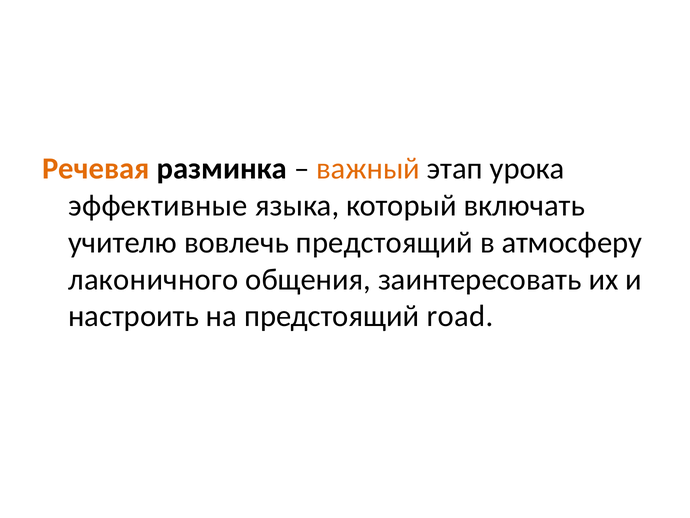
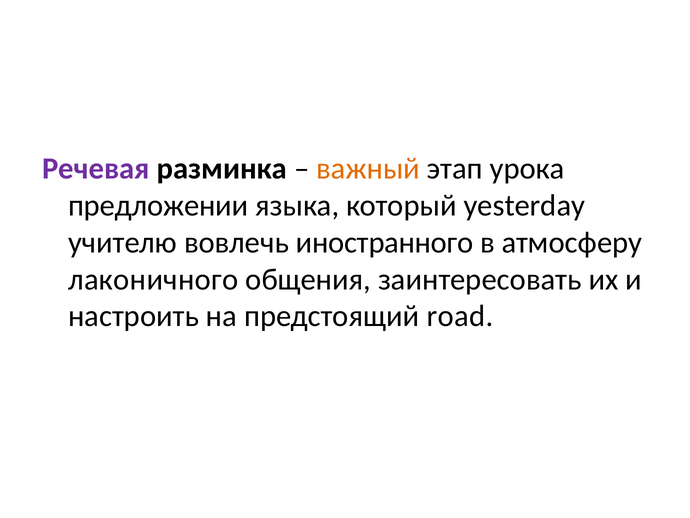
Речевая colour: orange -> purple
эффективные: эффективные -> предложении
включать: включать -> yesterday
вовлечь предстоящий: предстоящий -> иностранного
